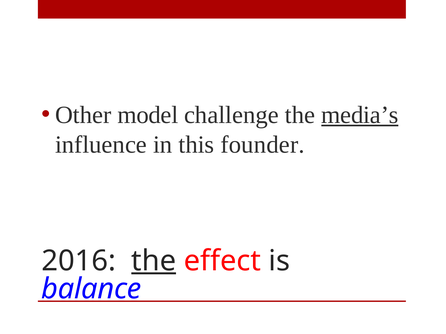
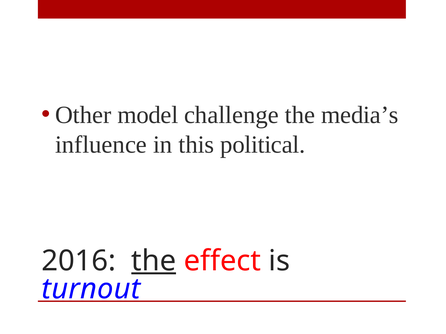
media’s underline: present -> none
founder: founder -> political
balance: balance -> turnout
